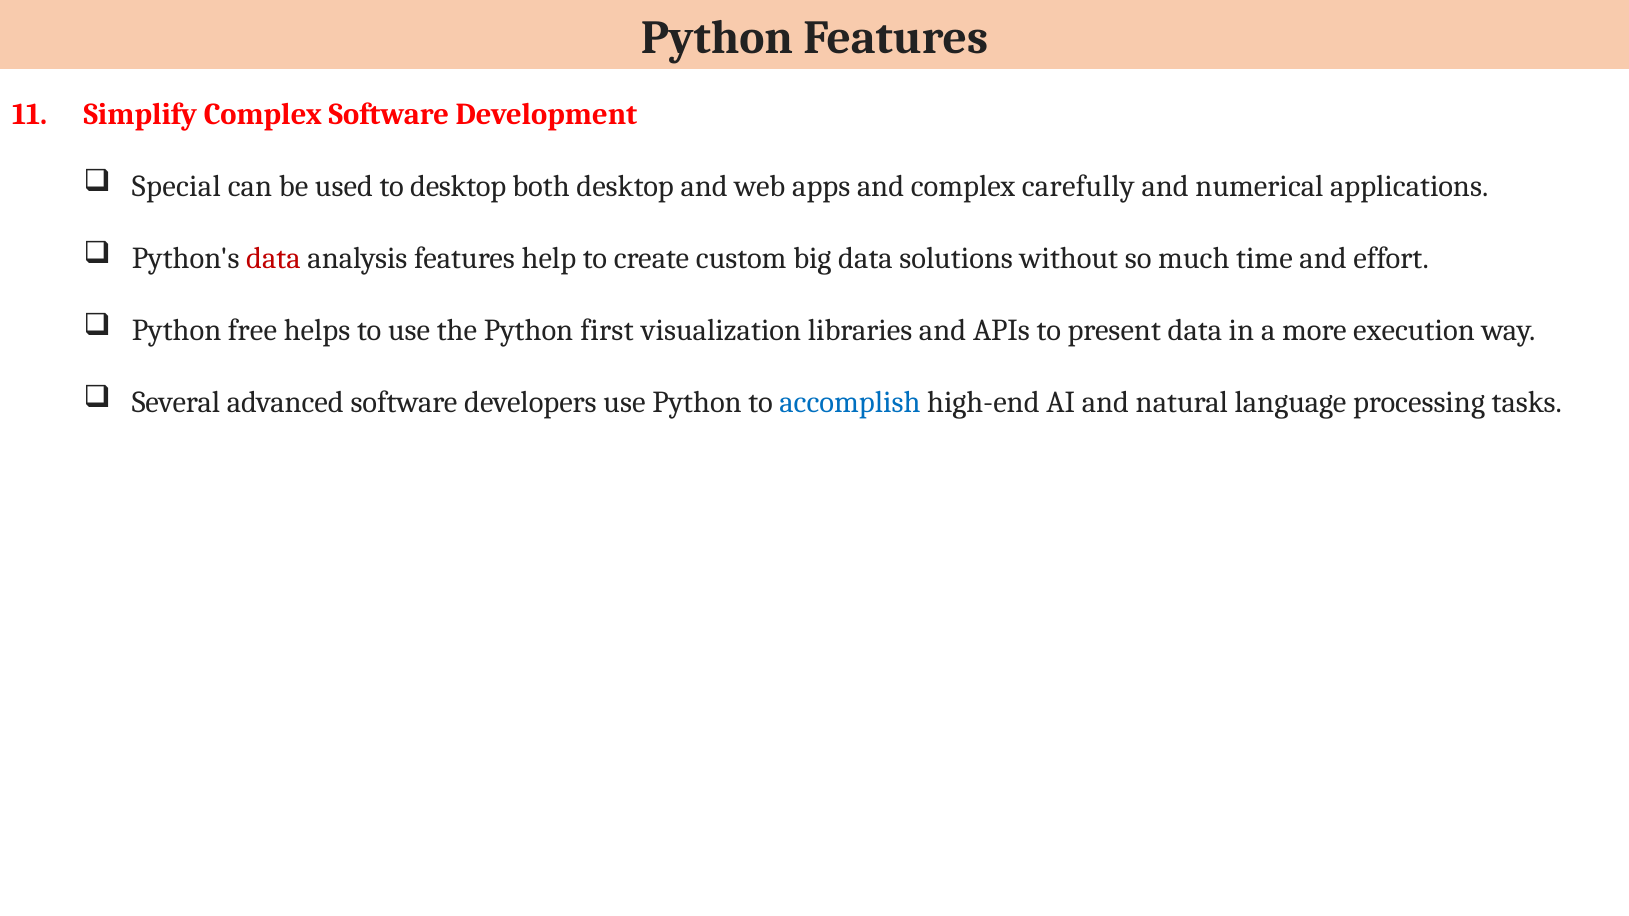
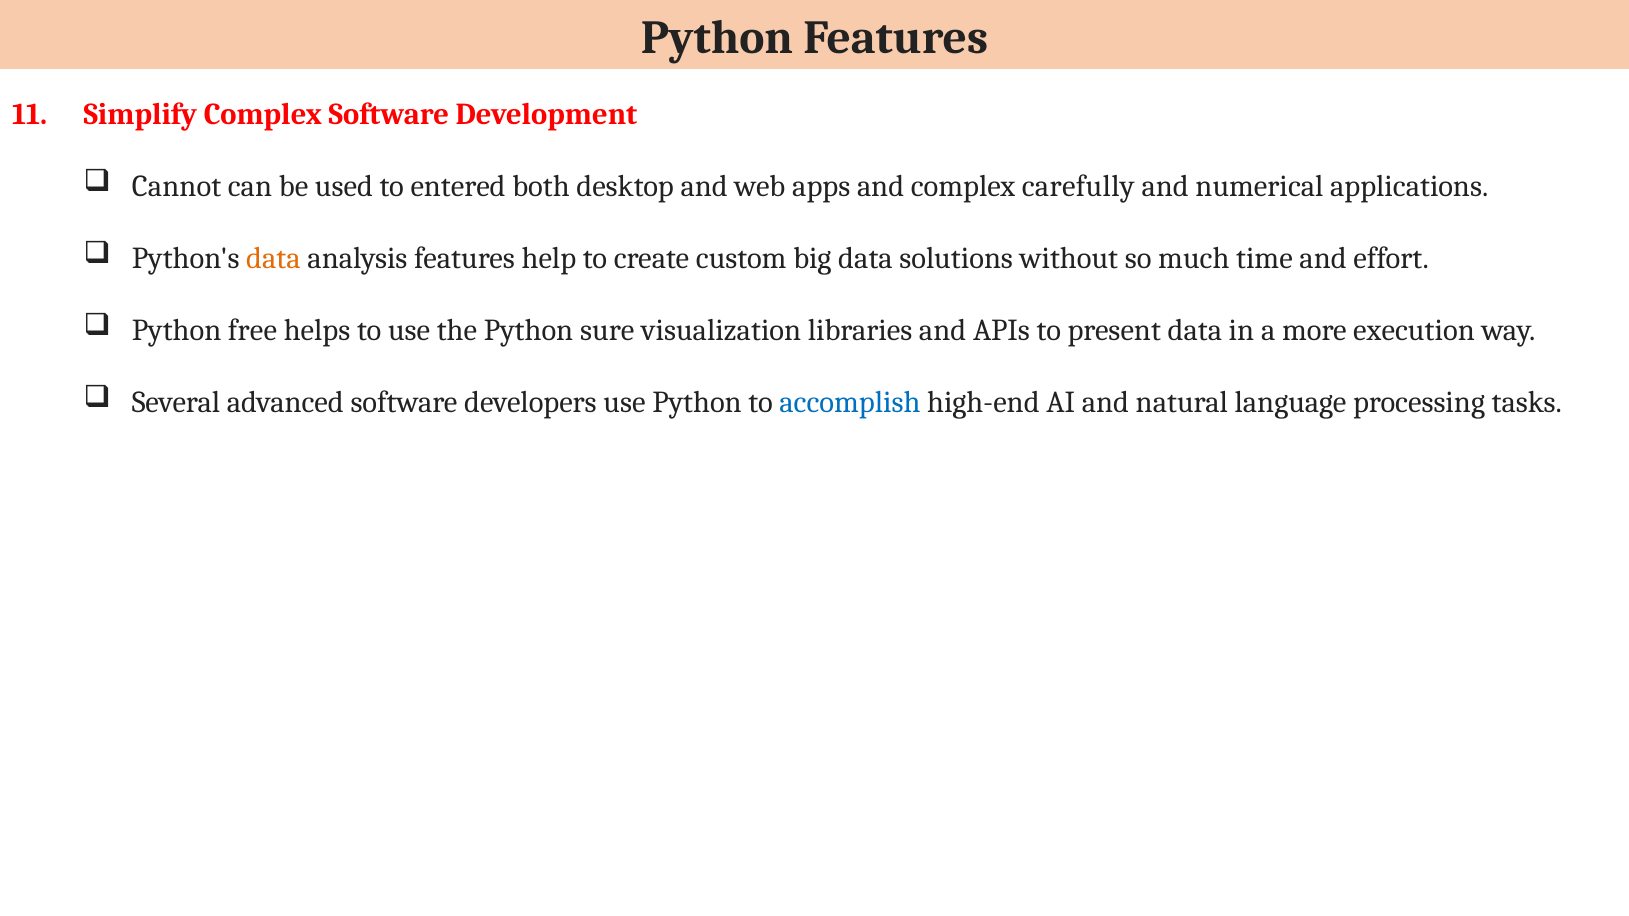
Special: Special -> Cannot
to desktop: desktop -> entered
data at (273, 259) colour: red -> orange
first: first -> sure
